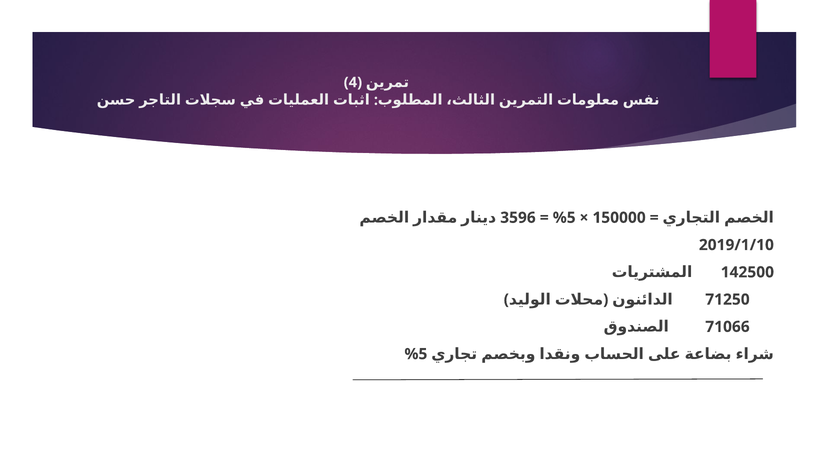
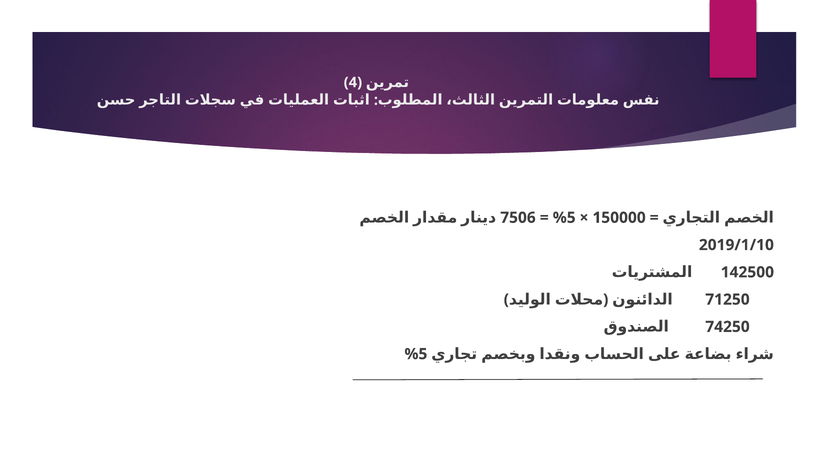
3596: 3596 -> 7506
71066: 71066 -> 74250
